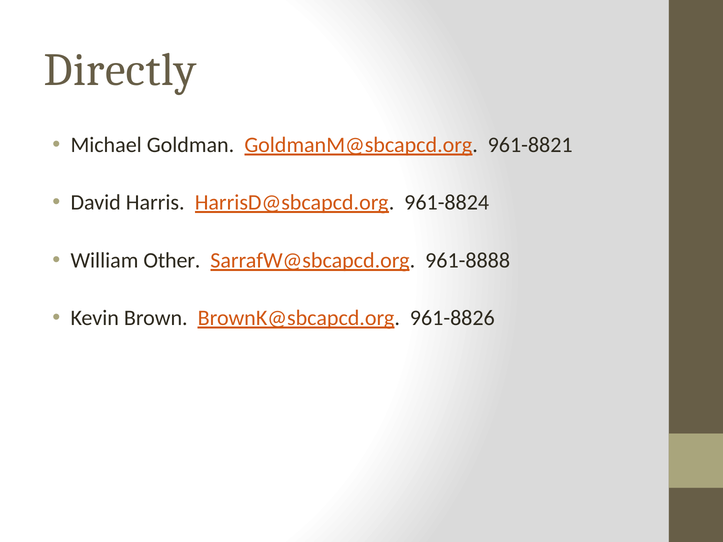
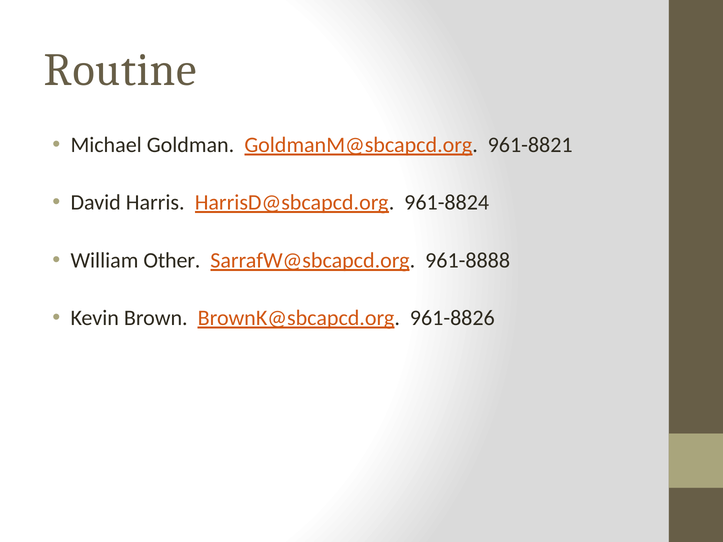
Directly: Directly -> Routine
